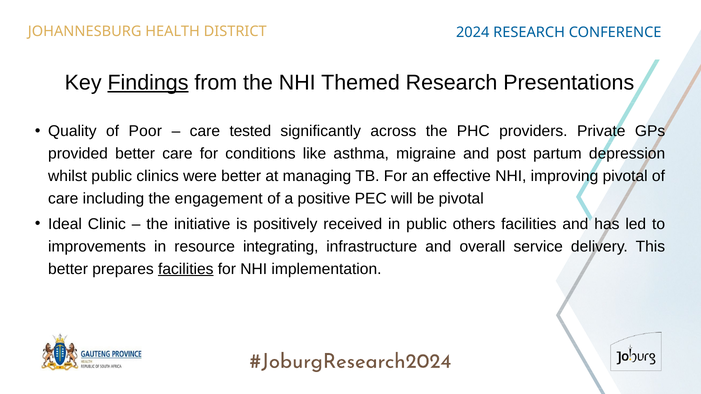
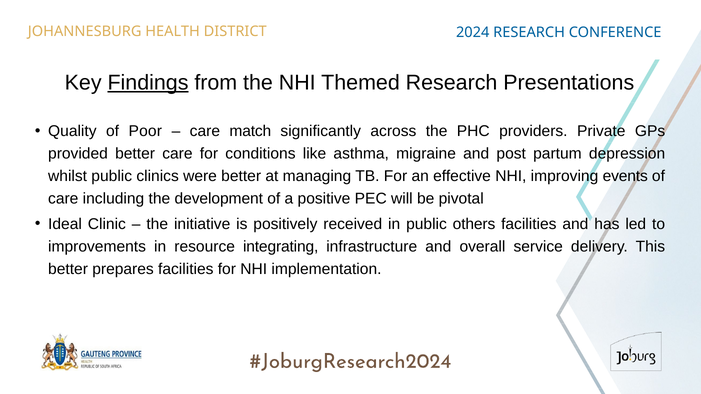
tested: tested -> match
improving pivotal: pivotal -> events
engagement: engagement -> development
facilities at (186, 269) underline: present -> none
